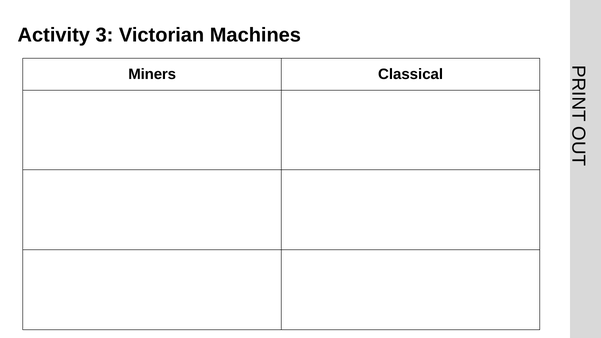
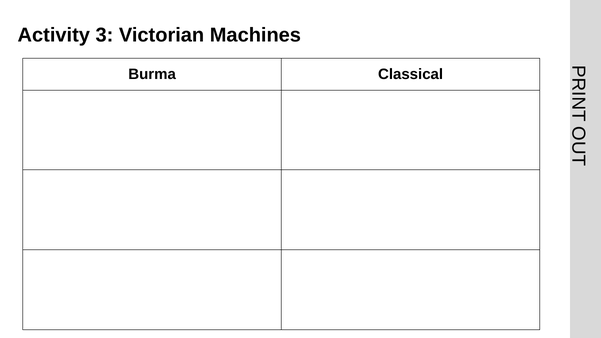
Miners: Miners -> Burma
